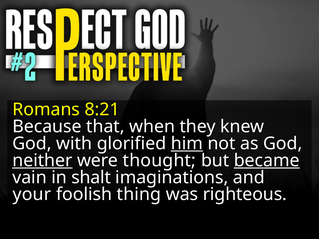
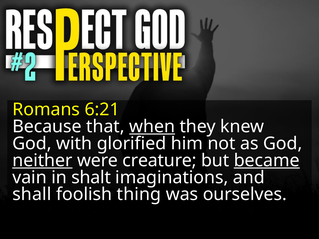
8:21: 8:21 -> 6:21
when underline: none -> present
him underline: present -> none
thought: thought -> creature
your: your -> shall
righteous: righteous -> ourselves
